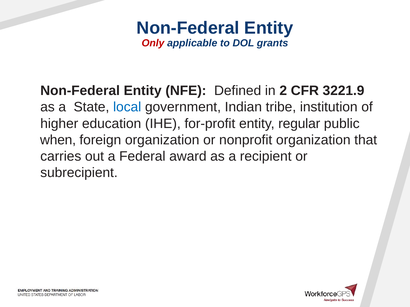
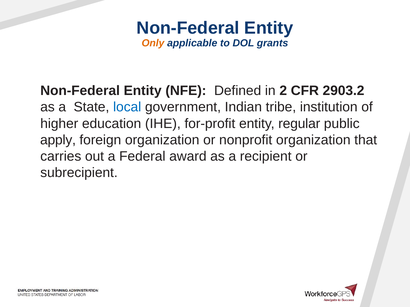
Only colour: red -> orange
3221.9: 3221.9 -> 2903.2
when: when -> apply
